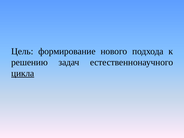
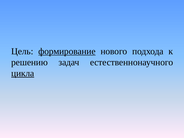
формирование underline: none -> present
